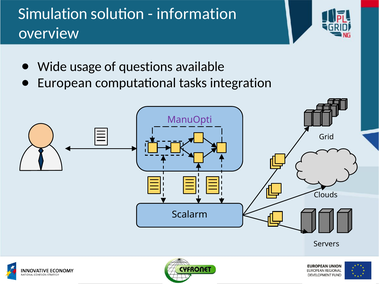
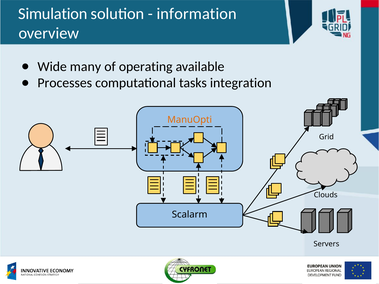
usage: usage -> many
questions: questions -> operating
European: European -> Processes
ManuOpti colour: purple -> orange
